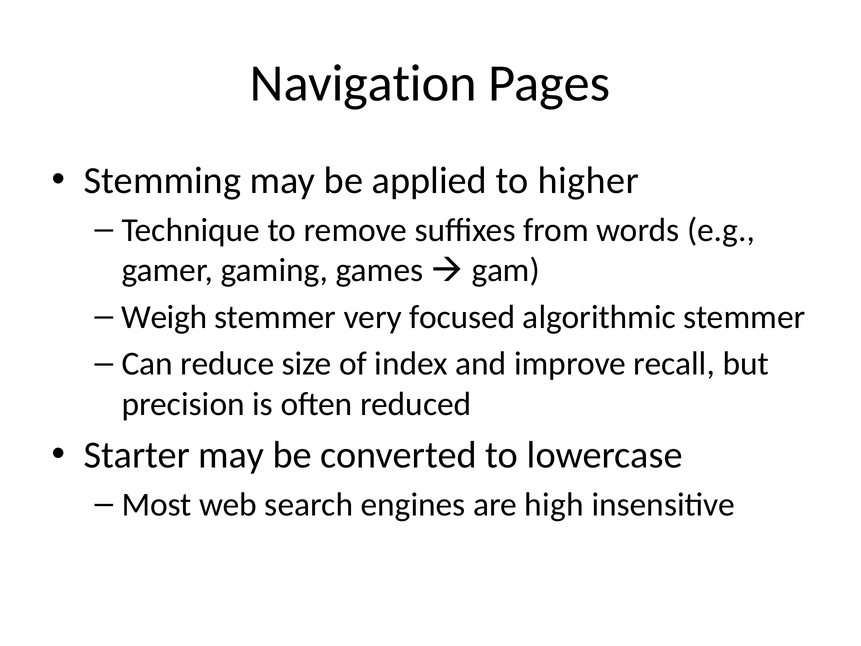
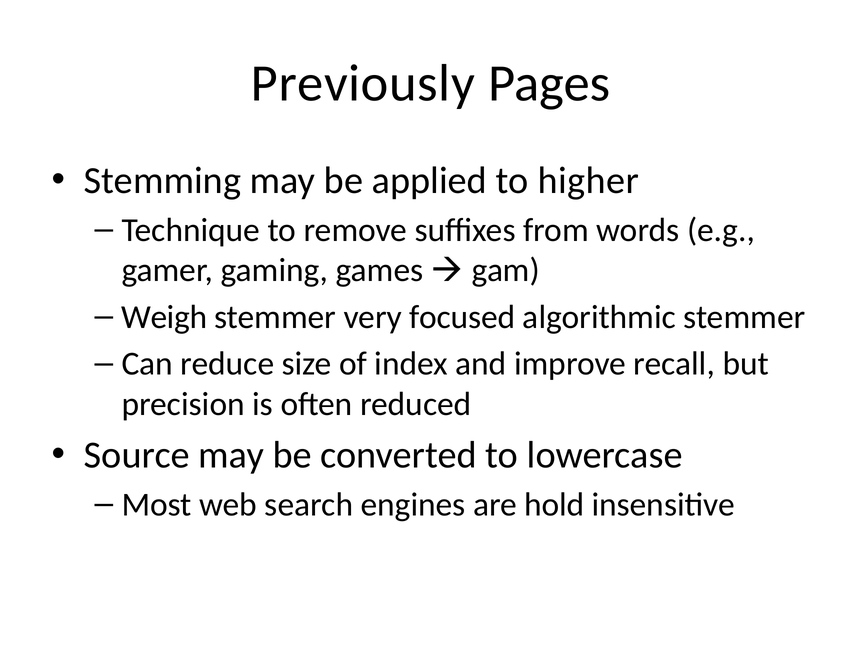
Navigation: Navigation -> Previously
Starter: Starter -> Source
high: high -> hold
